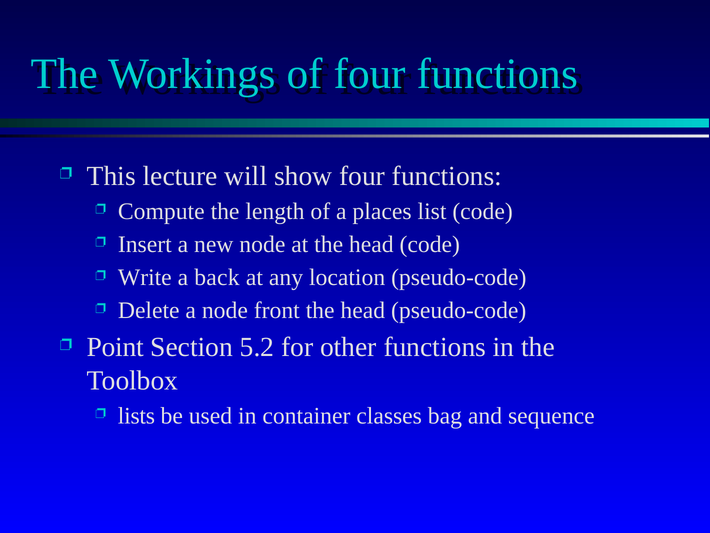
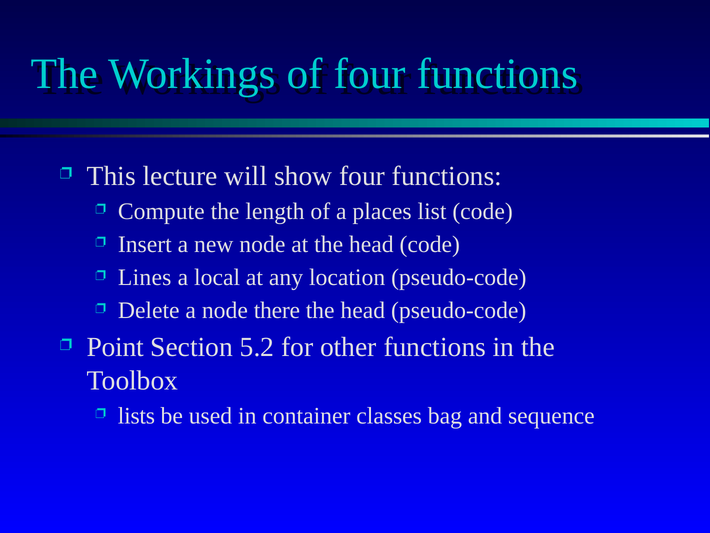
Write: Write -> Lines
back: back -> local
front: front -> there
